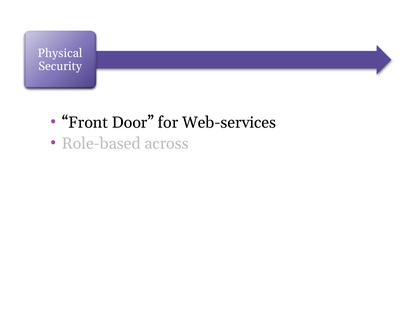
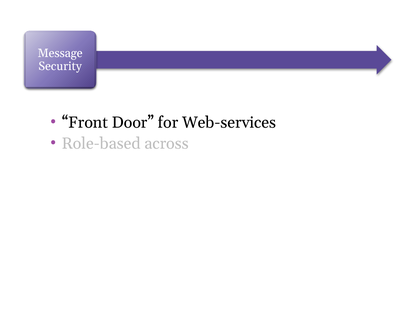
Physical: Physical -> Message
